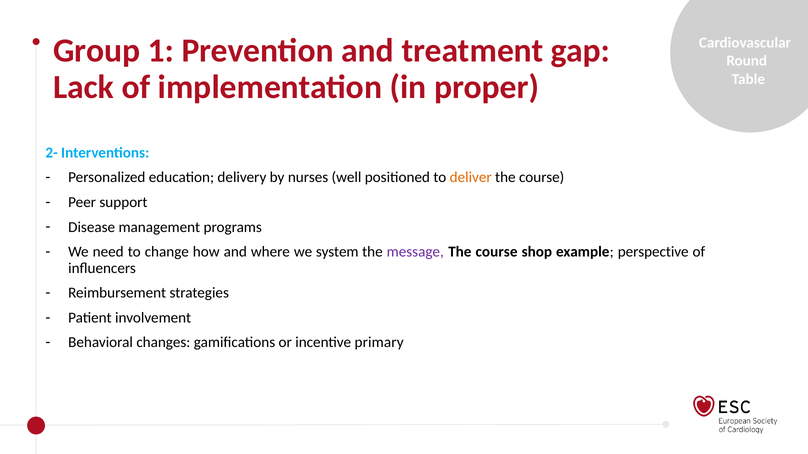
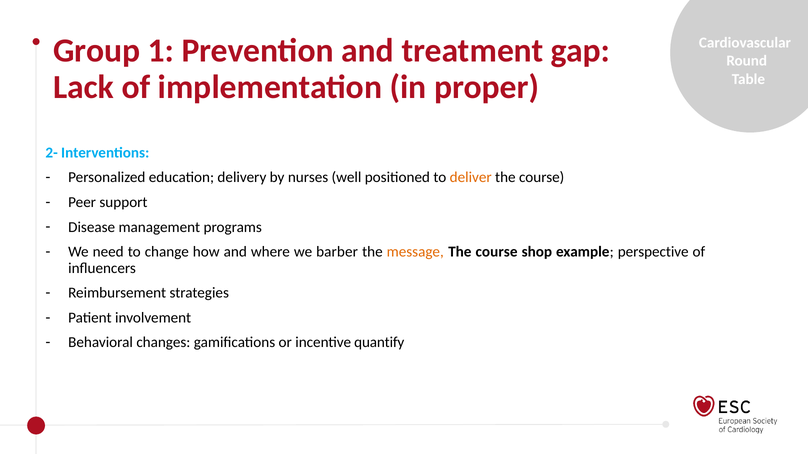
system: system -> barber
message colour: purple -> orange
primary: primary -> quantify
